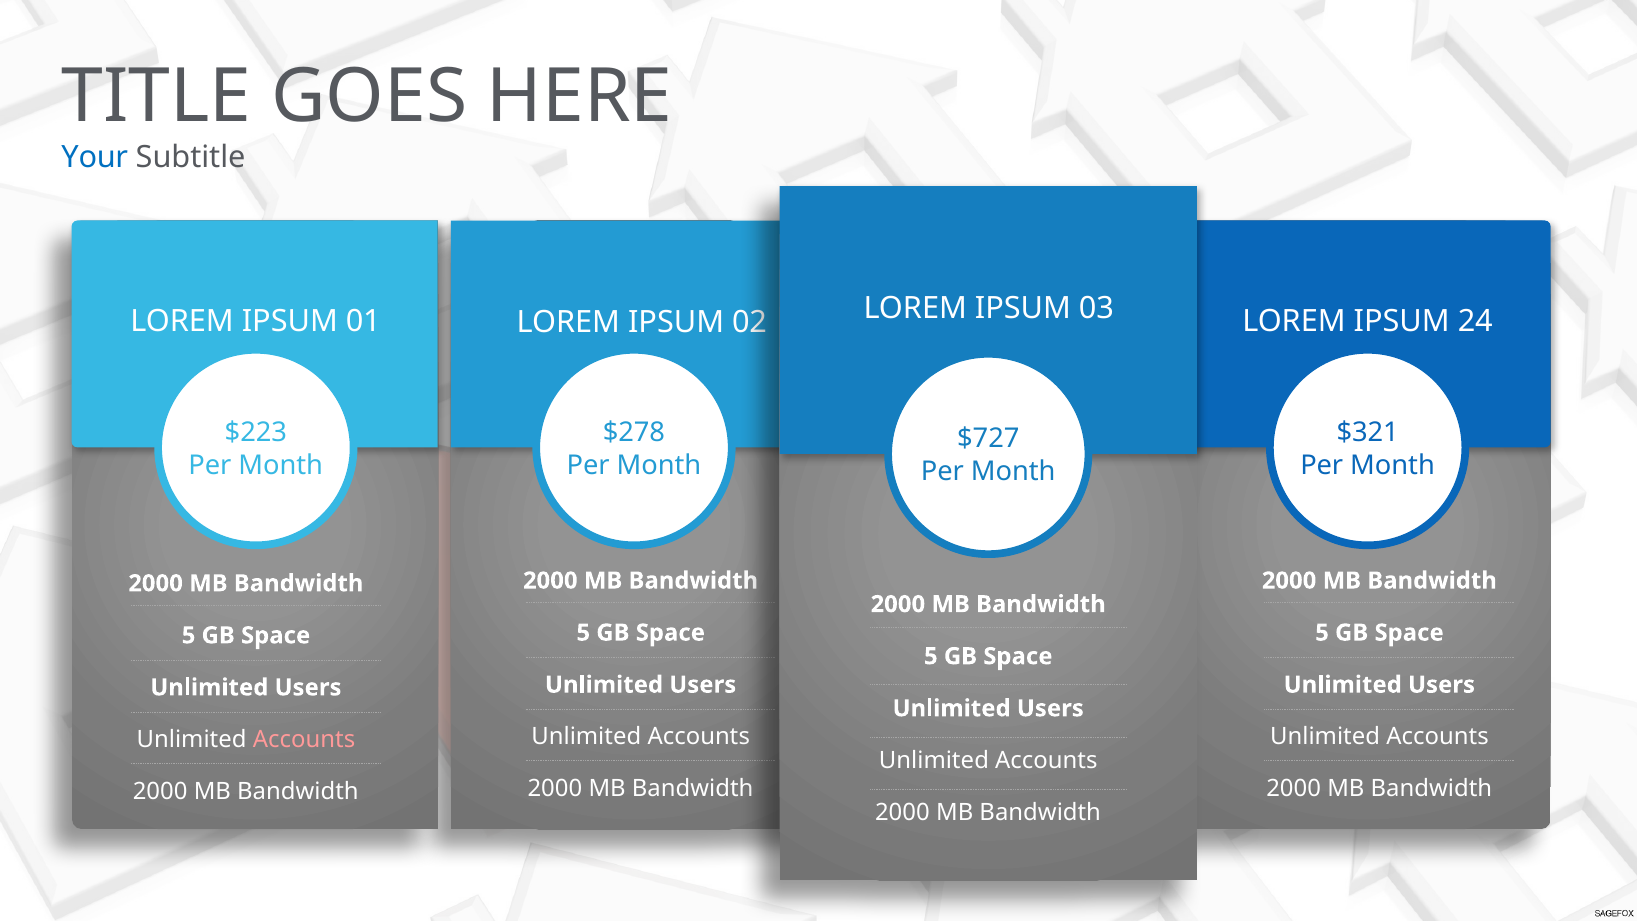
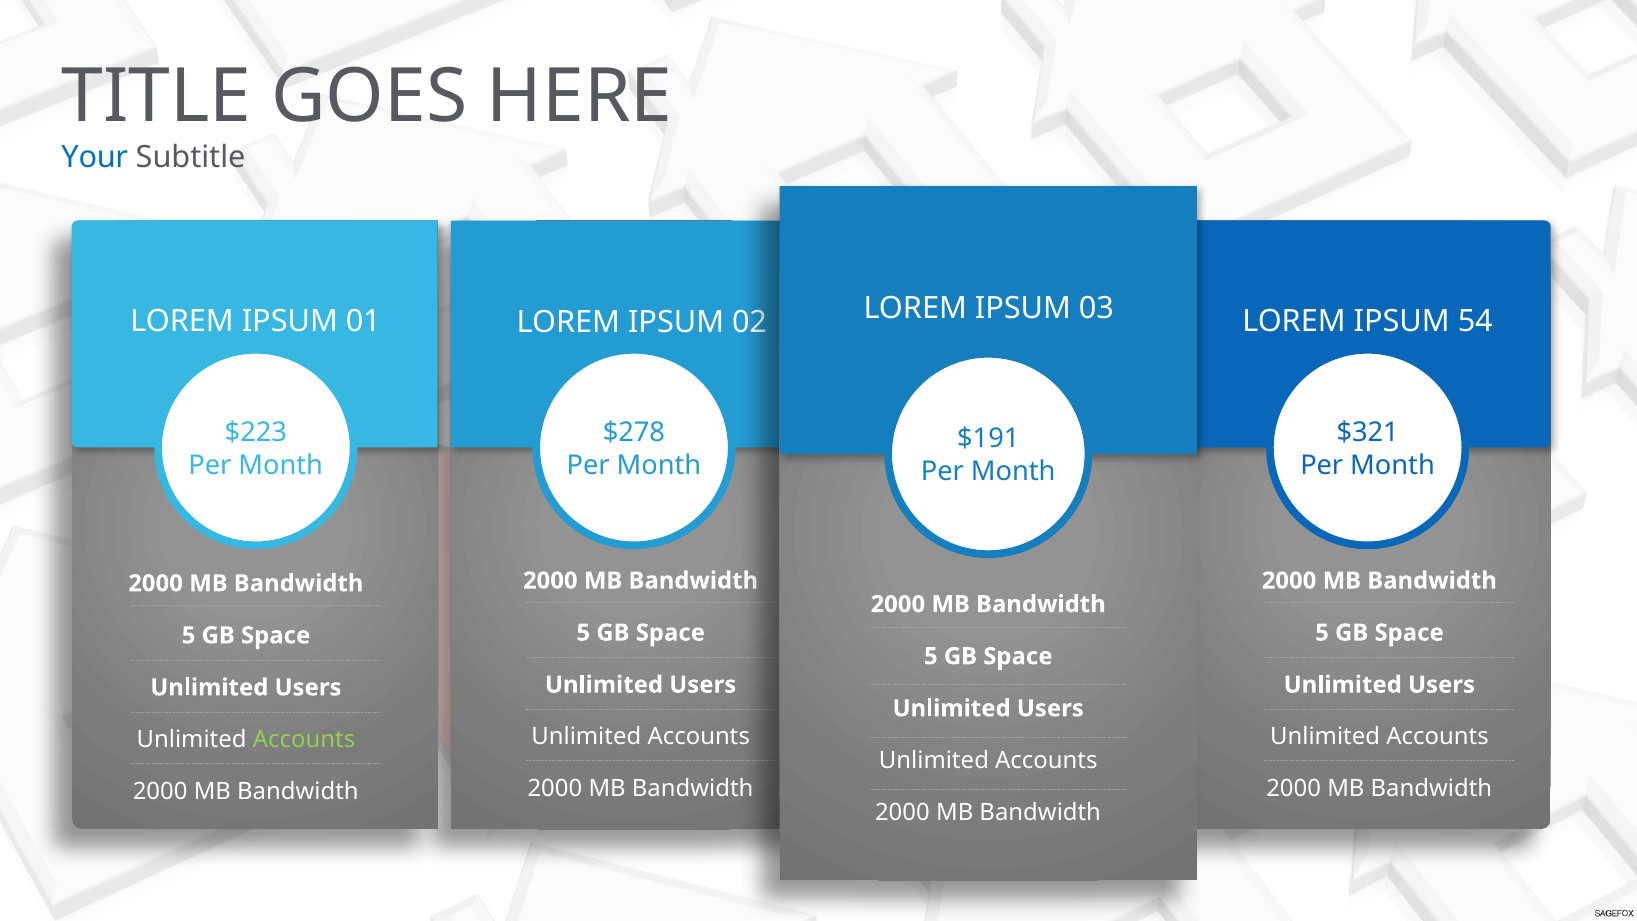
24: 24 -> 54
$727: $727 -> $191
Accounts at (304, 739) colour: pink -> light green
